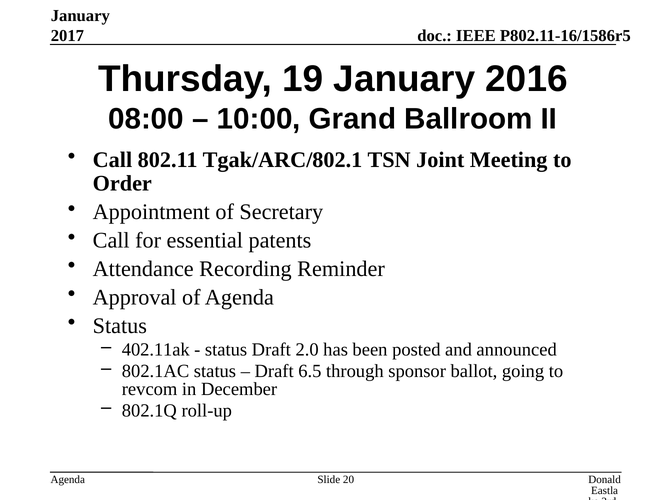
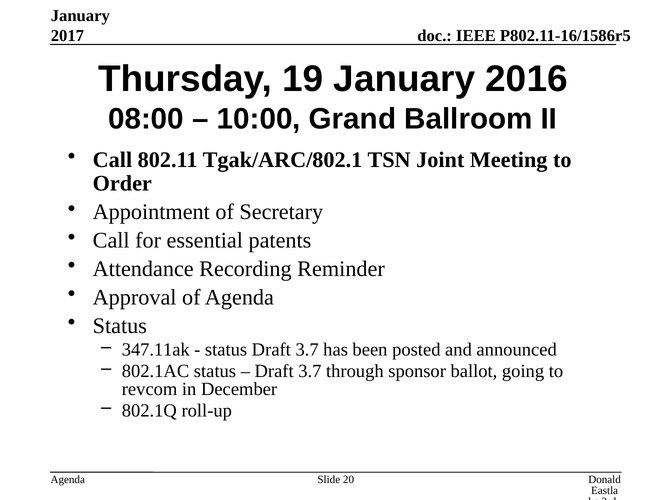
402.11ak: 402.11ak -> 347.11ak
status Draft 2.0: 2.0 -> 3.7
6.5 at (310, 371): 6.5 -> 3.7
